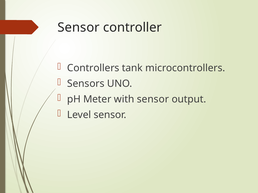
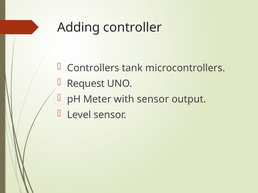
Sensor at (79, 28): Sensor -> Adding
Sensors: Sensors -> Request
